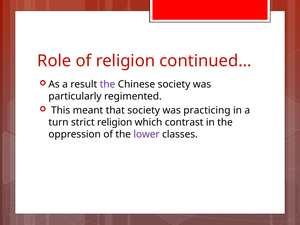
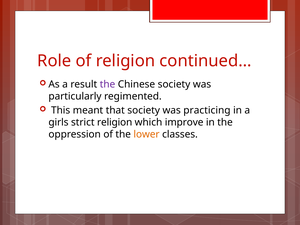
turn: turn -> girls
contrast: contrast -> improve
lower colour: purple -> orange
